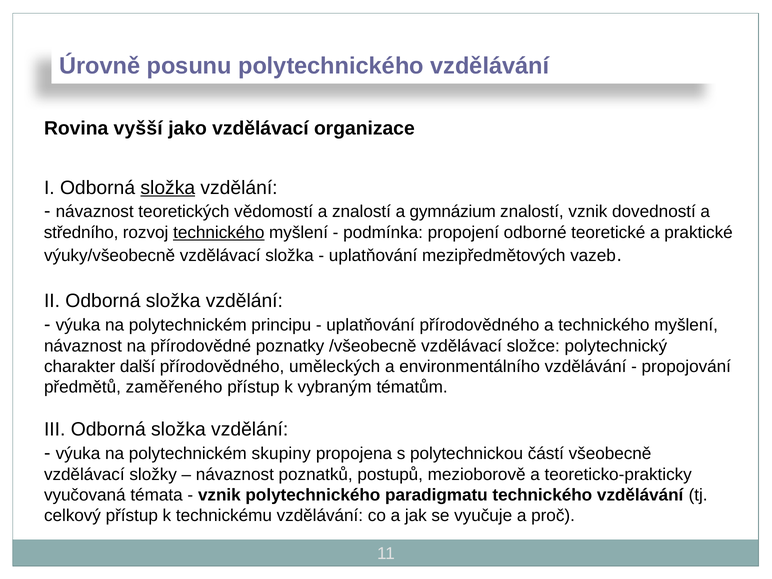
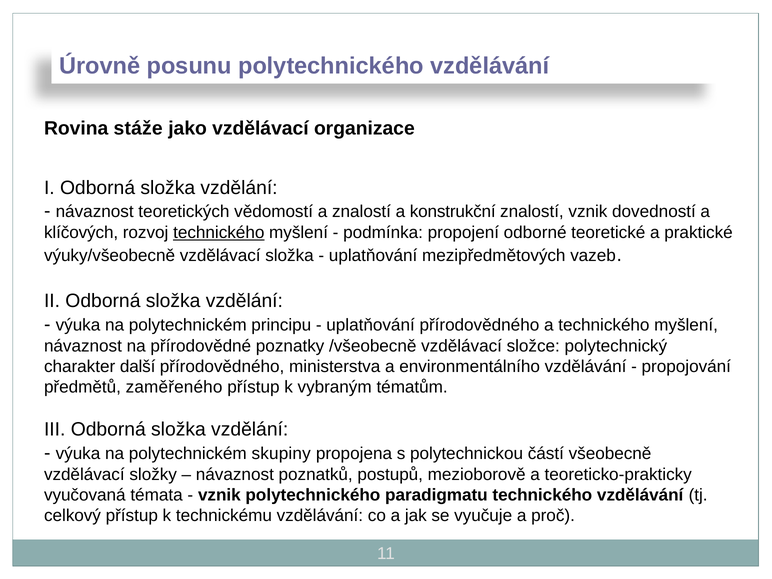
vyšší: vyšší -> stáže
složka at (168, 188) underline: present -> none
gymnázium: gymnázium -> konstrukční
středního: středního -> klíčových
uměleckých: uměleckých -> ministerstva
